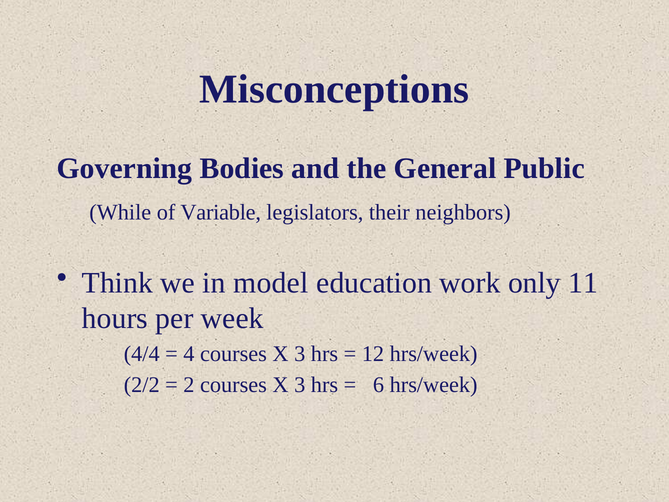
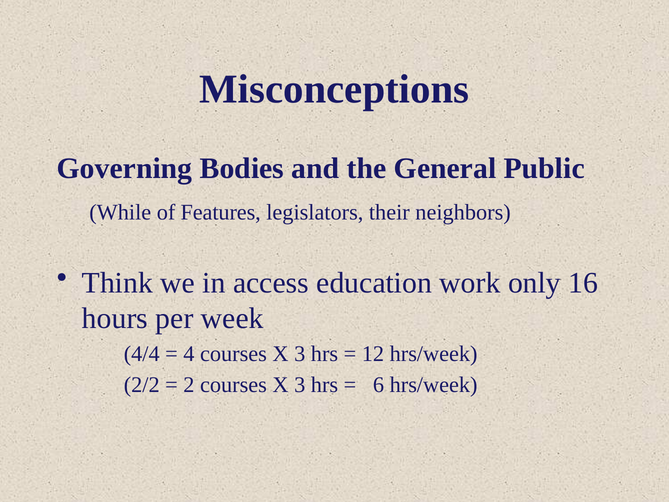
Variable: Variable -> Features
model: model -> access
11: 11 -> 16
